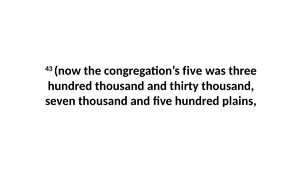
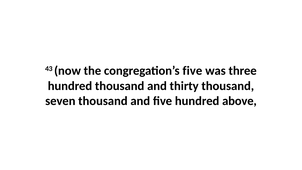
plains: plains -> above
